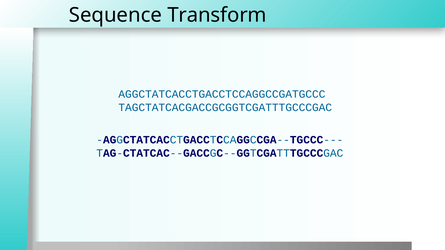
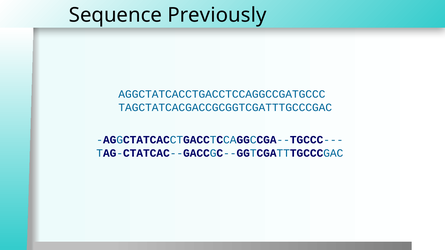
Transform: Transform -> Previously
